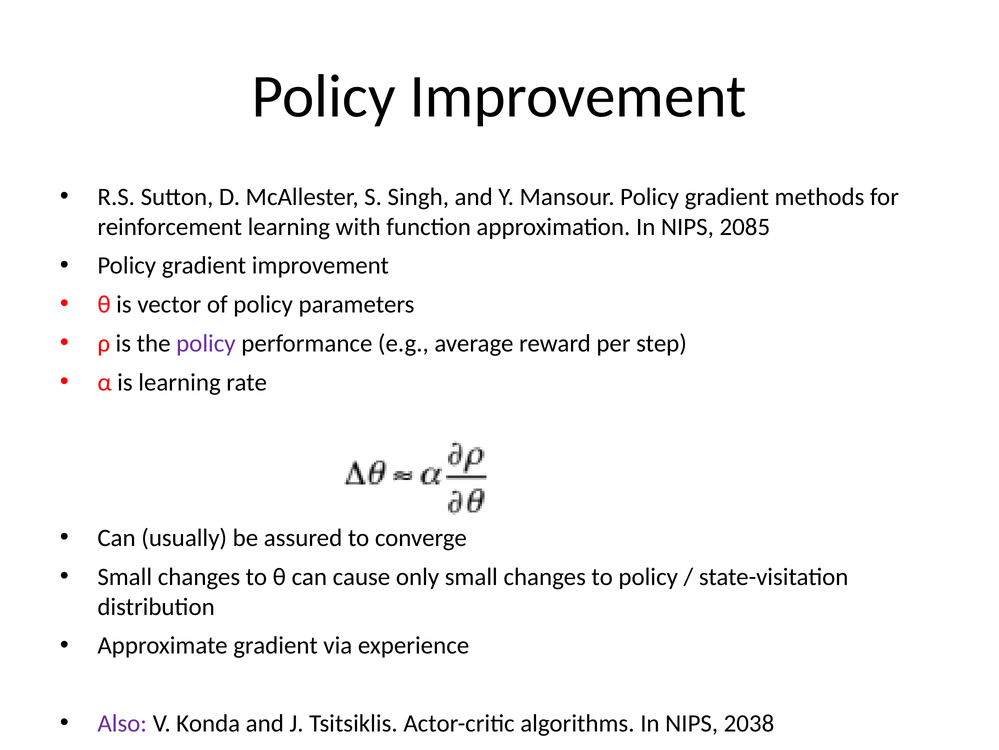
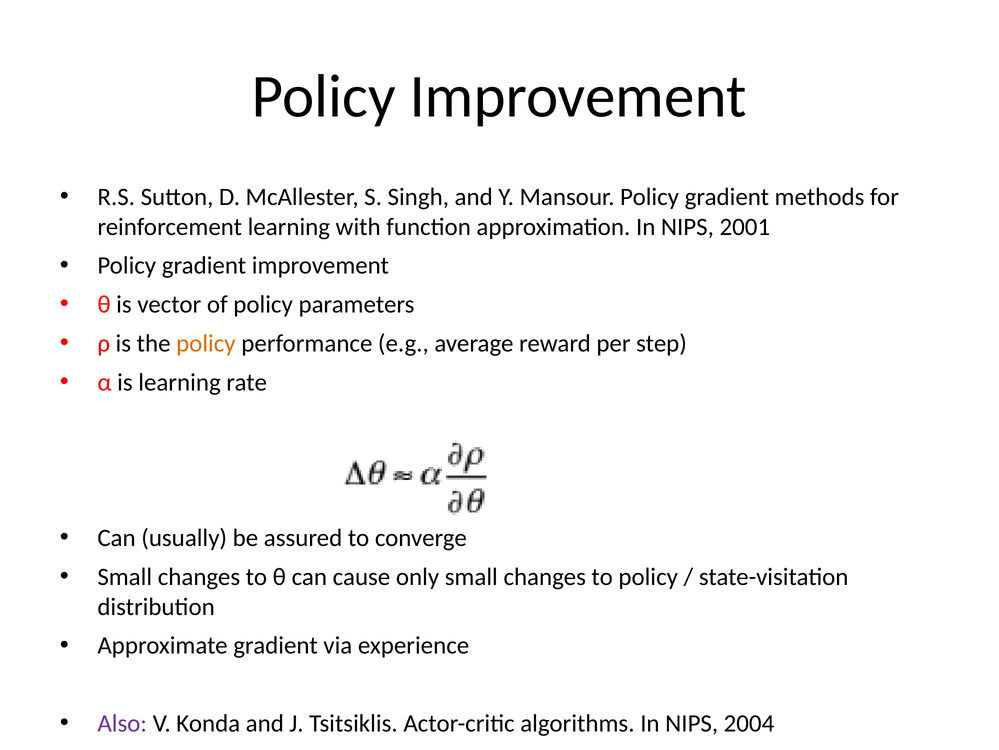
2085: 2085 -> 2001
policy at (206, 343) colour: purple -> orange
2038: 2038 -> 2004
